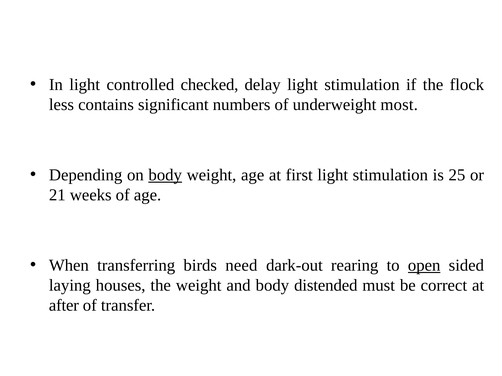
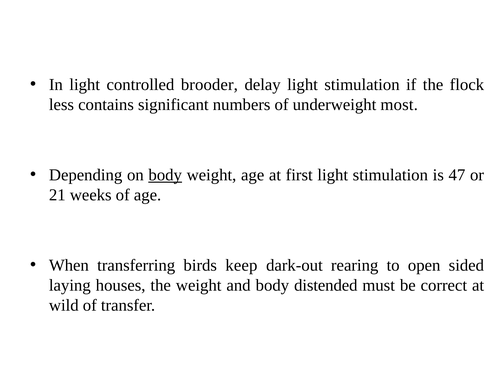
checked: checked -> brooder
25: 25 -> 47
need: need -> keep
open underline: present -> none
after: after -> wild
